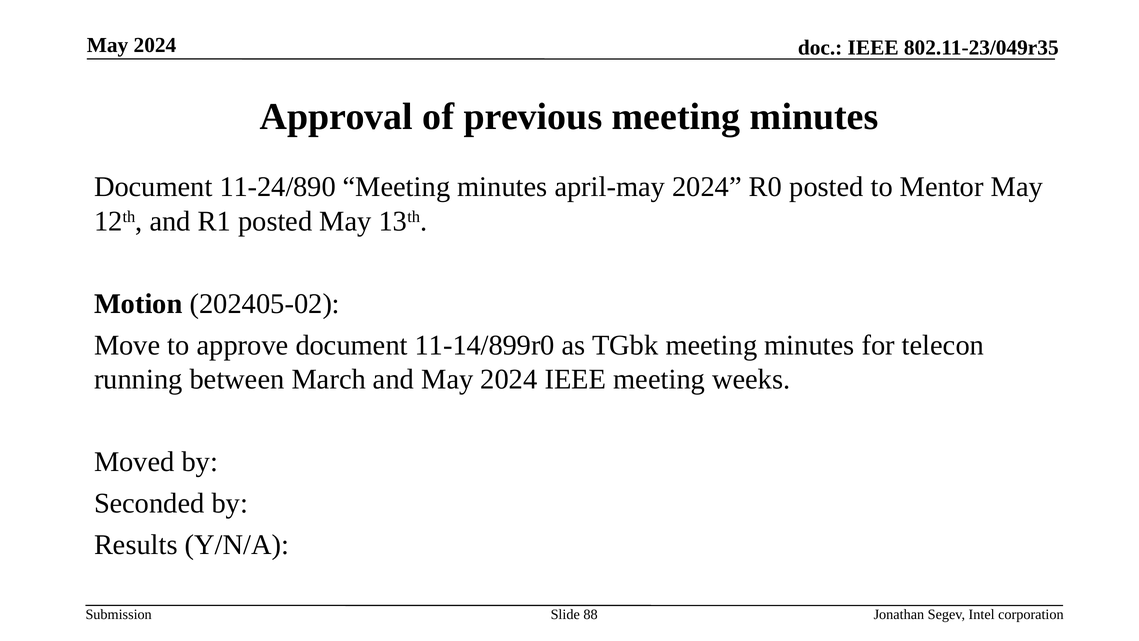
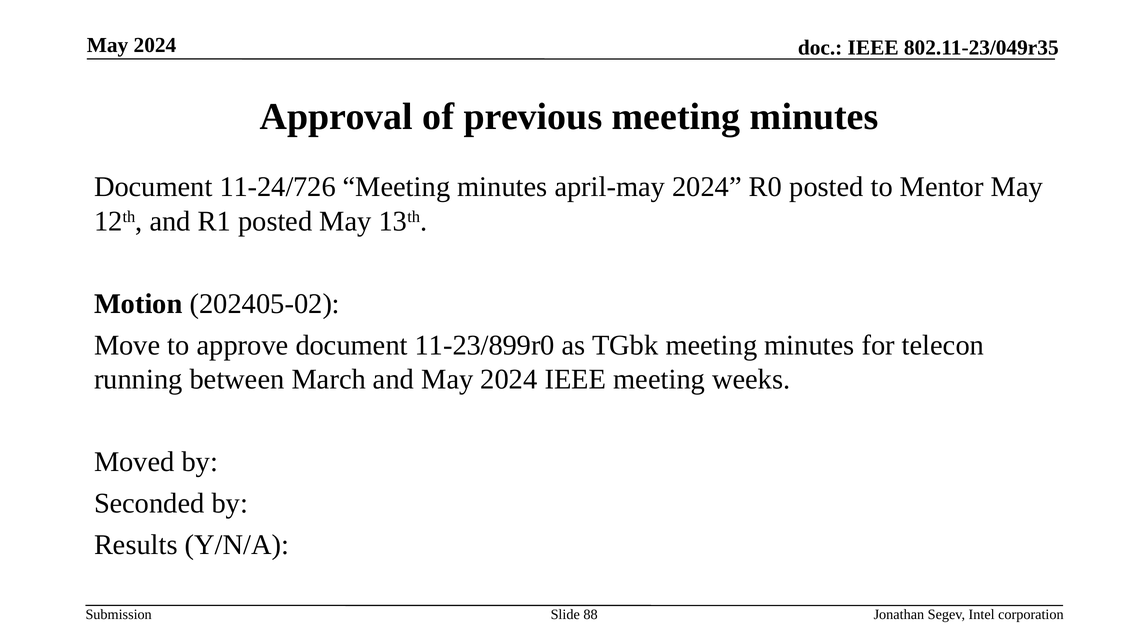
11-24/890: 11-24/890 -> 11-24/726
11-14/899r0: 11-14/899r0 -> 11-23/899r0
